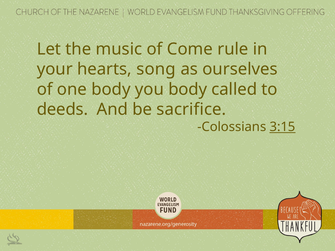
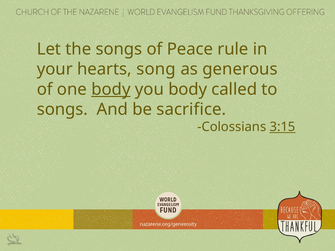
the music: music -> songs
Come: Come -> Peace
ourselves: ourselves -> generous
body at (111, 89) underline: none -> present
deeds at (62, 109): deeds -> songs
